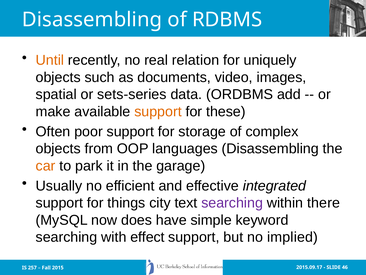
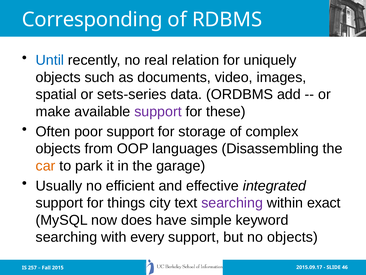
Disassembling at (92, 20): Disassembling -> Corresponding
Until colour: orange -> blue
support at (158, 111) colour: orange -> purple
there: there -> exact
effect: effect -> every
no implied: implied -> objects
